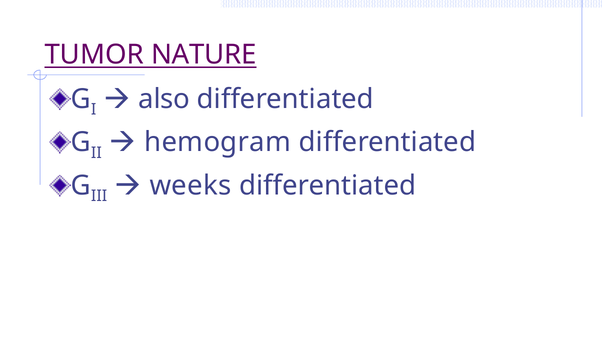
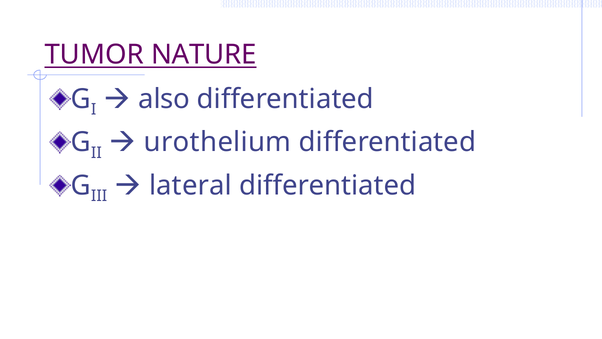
hemogram: hemogram -> urothelium
weeks: weeks -> lateral
